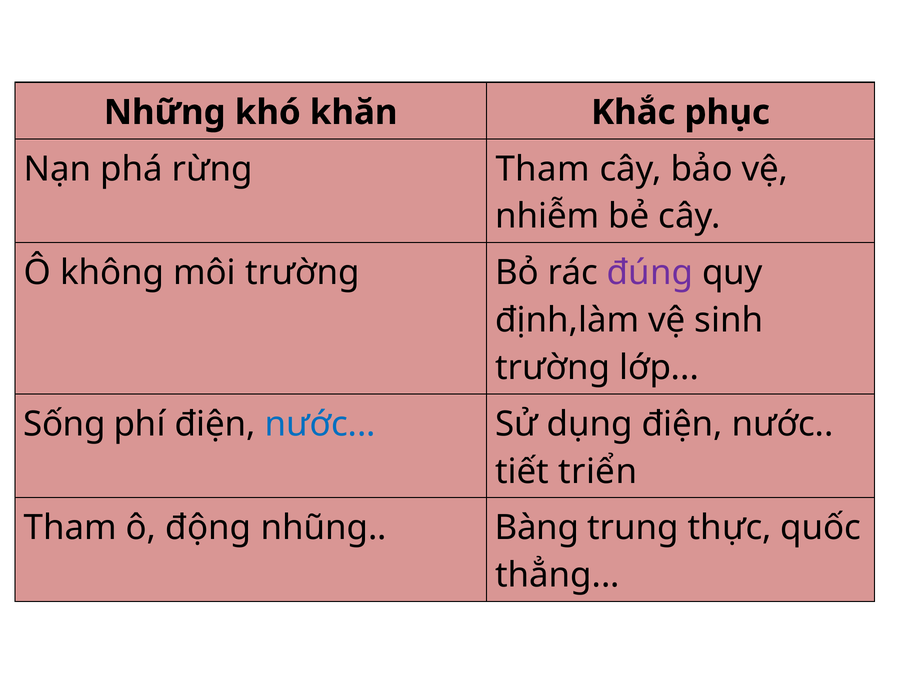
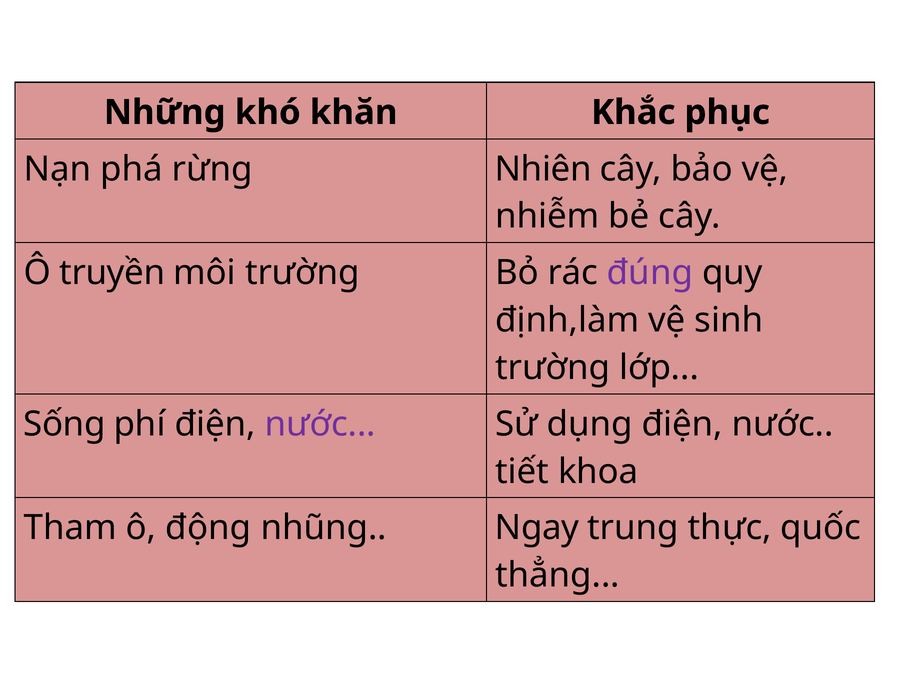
rừng Tham: Tham -> Nhiên
không: không -> truyền
nước at (320, 424) colour: blue -> purple
triển: triển -> khoa
Bàng: Bàng -> Ngay
